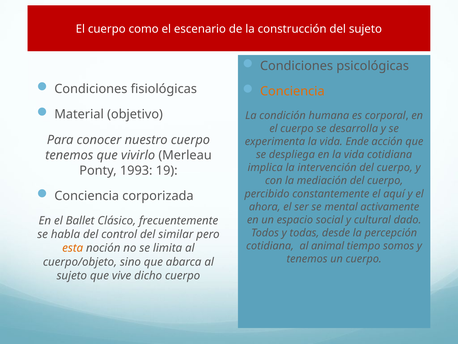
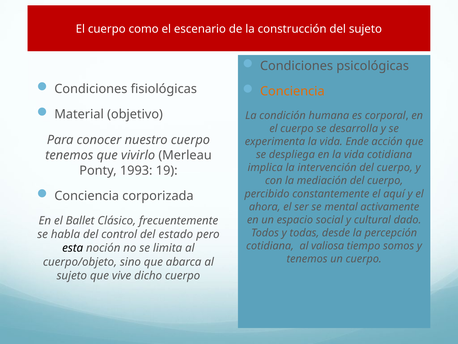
similar: similar -> estado
animal: animal -> valiosa
esta colour: orange -> black
